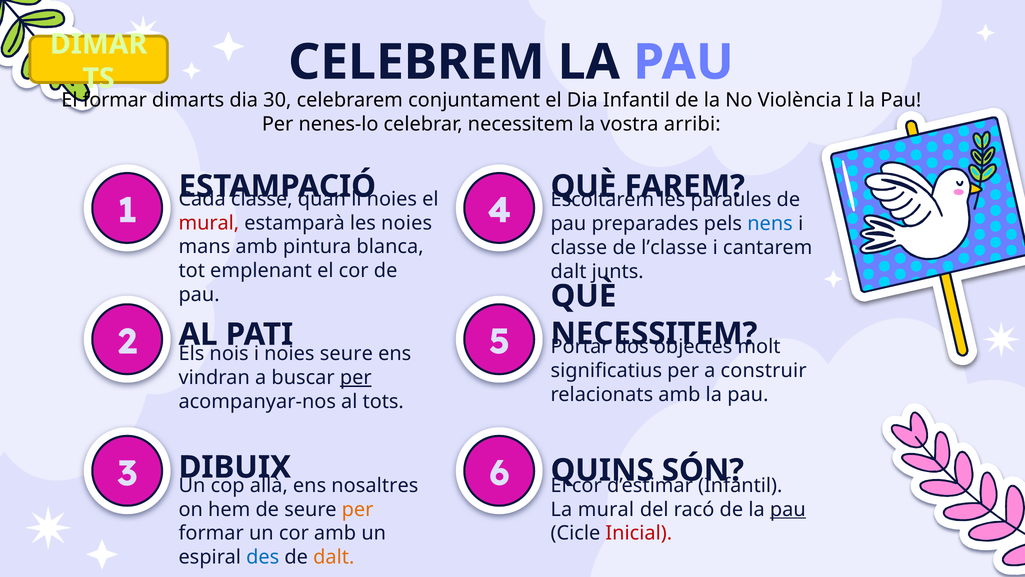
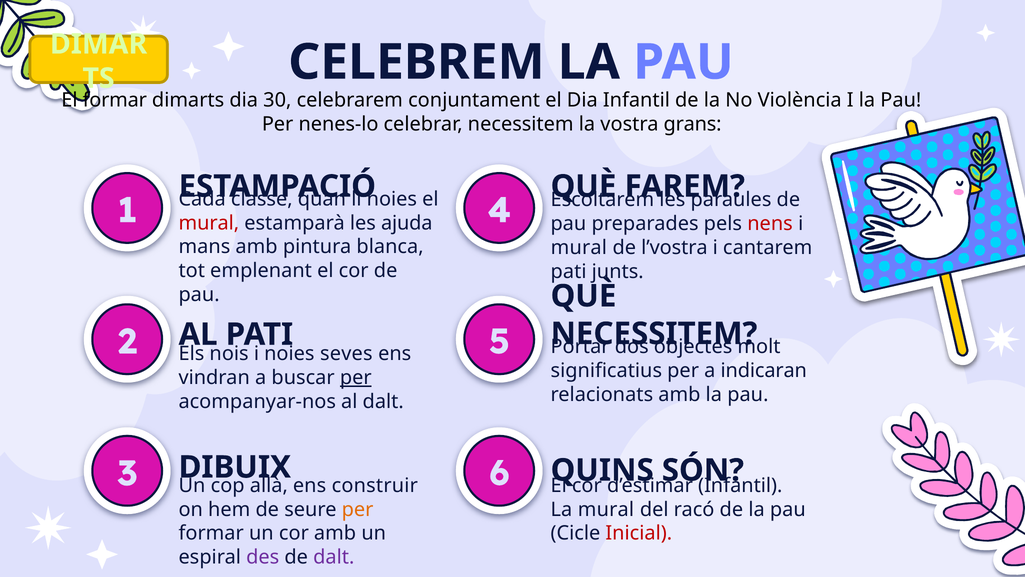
arribi: arribi -> grans
les noies: noies -> ajuda
nens colour: blue -> red
classe at (579, 247): classe -> mural
l’classe: l’classe -> l’vostra
dalt at (569, 271): dalt -> pati
seure at (346, 353): seure -> seves
construir: construir -> indicaran
al tots: tots -> dalt
nosaltres: nosaltres -> construir
pau at (788, 509) underline: present -> none
des colour: blue -> purple
dalt at (334, 557) colour: orange -> purple
